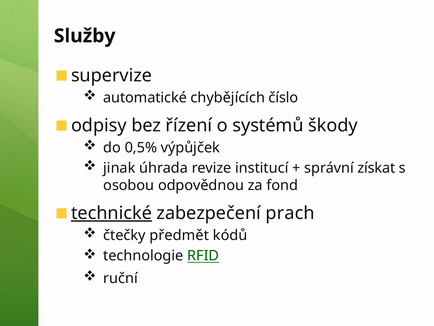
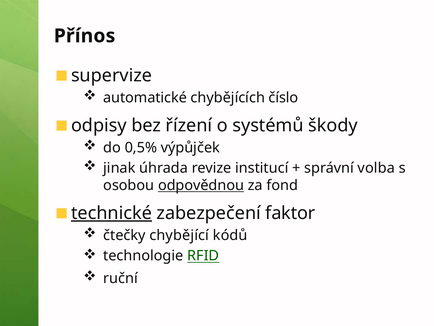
Služby: Služby -> Přínos
získat: získat -> volba
odpovědnou underline: none -> present
prach: prach -> faktor
předmět: předmět -> chybějící
